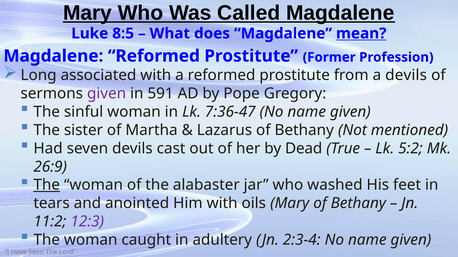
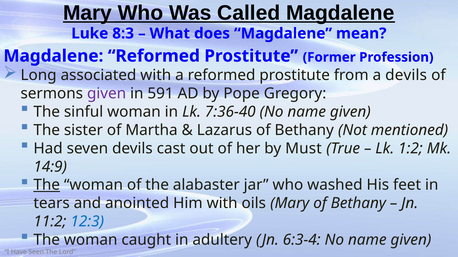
8:5: 8:5 -> 8:3
mean underline: present -> none
7:36-47: 7:36-47 -> 7:36-40
Dead: Dead -> Must
5:2: 5:2 -> 1:2
26:9: 26:9 -> 14:9
12:3 colour: purple -> blue
2:3-4: 2:3-4 -> 6:3-4
